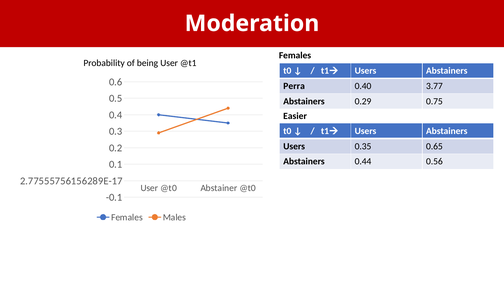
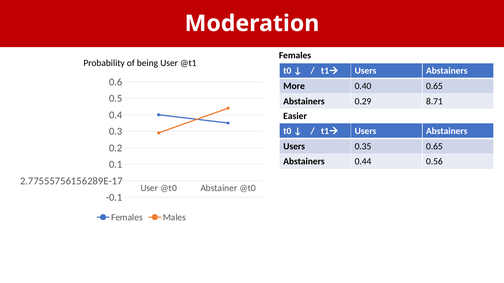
Perra: Perra -> More
0.40 3.77: 3.77 -> 0.65
0.75: 0.75 -> 8.71
